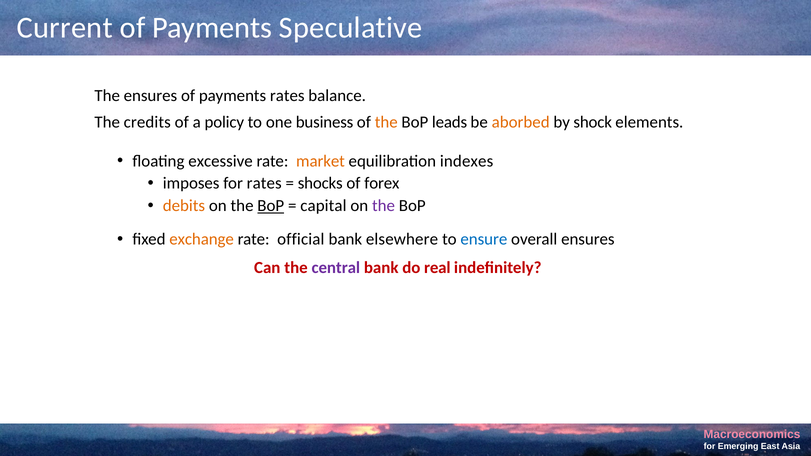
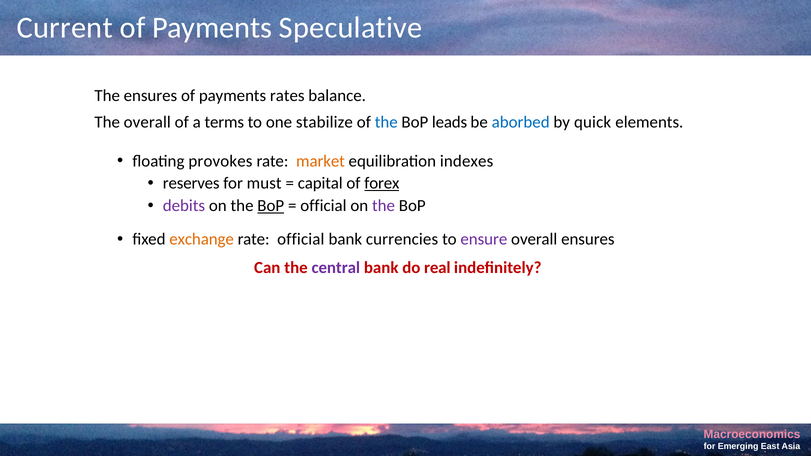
The credits: credits -> overall
policy: policy -> terms
business: business -> stabilize
the at (386, 122) colour: orange -> blue
aborbed colour: orange -> blue
shock: shock -> quick
excessive: excessive -> provokes
imposes: imposes -> reserves
for rates: rates -> must
shocks: shocks -> capital
forex underline: none -> present
debits colour: orange -> purple
capital at (323, 206): capital -> official
elsewhere: elsewhere -> currencies
ensure colour: blue -> purple
